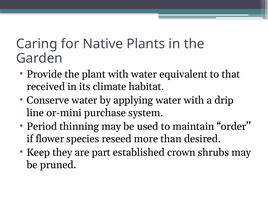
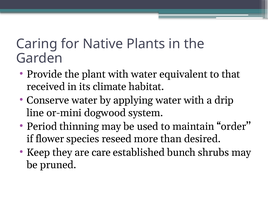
purchase: purchase -> dogwood
part: part -> care
crown: crown -> bunch
